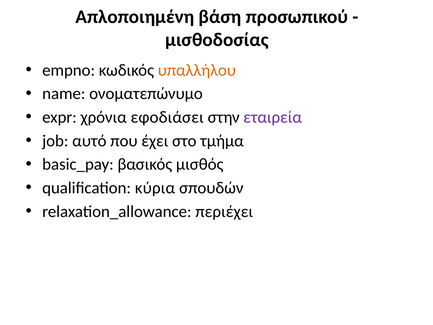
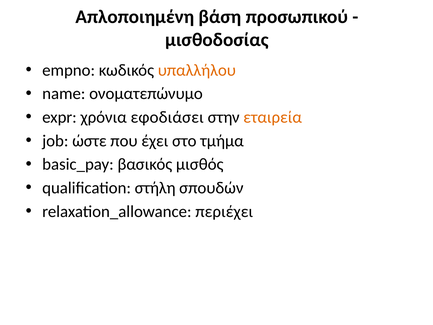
εταιρεία colour: purple -> orange
αυτό: αυτό -> ώστε
κύρια: κύρια -> στήλη
